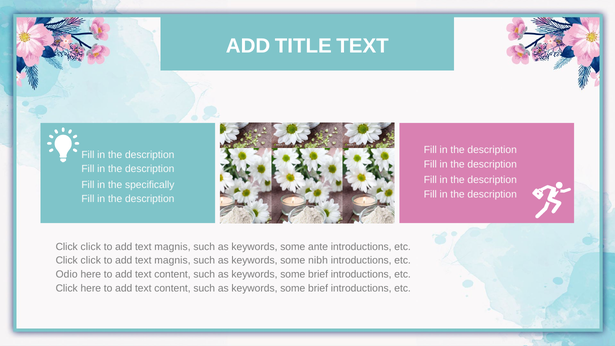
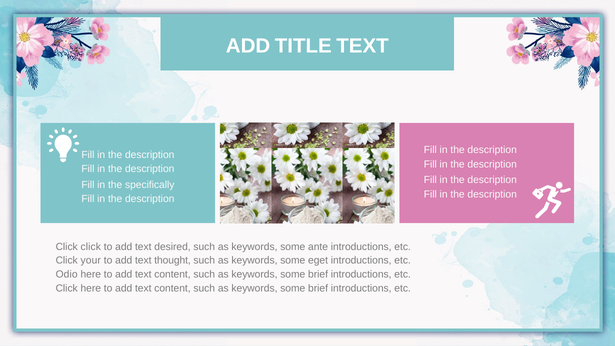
magnis at (172, 247): magnis -> desired
click at (91, 261): click -> your
magnis at (172, 261): magnis -> thought
nibh: nibh -> eget
